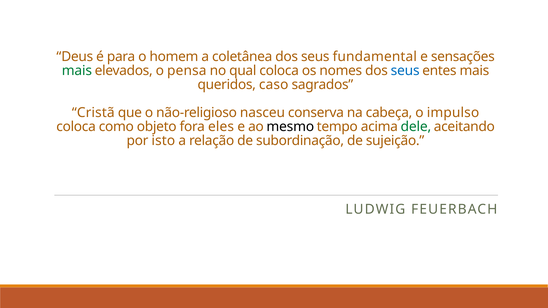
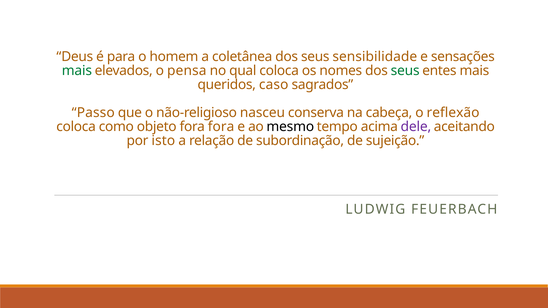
fundamental: fundamental -> sensibilidade
seus at (405, 71) colour: blue -> green
Cristã: Cristã -> Passo
impulso: impulso -> reflexão
fora eles: eles -> fora
dele colour: green -> purple
